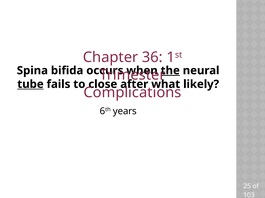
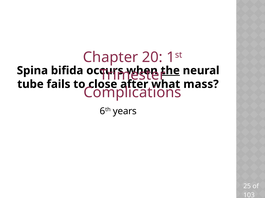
36: 36 -> 20
tube underline: present -> none
likely: likely -> mass
